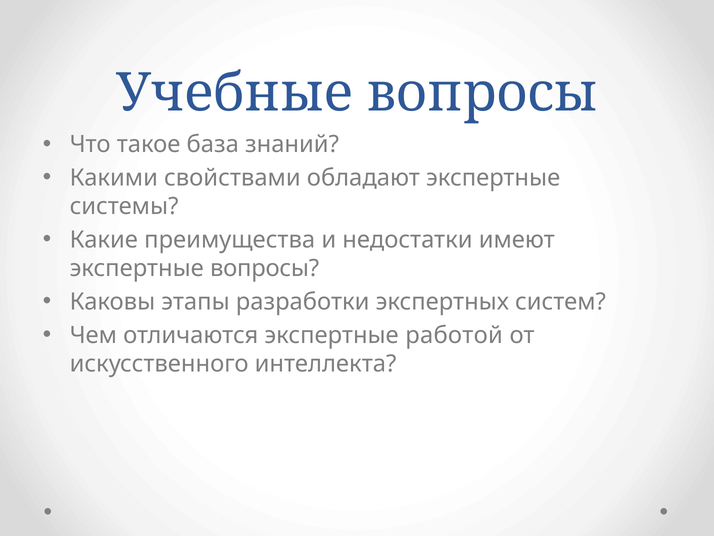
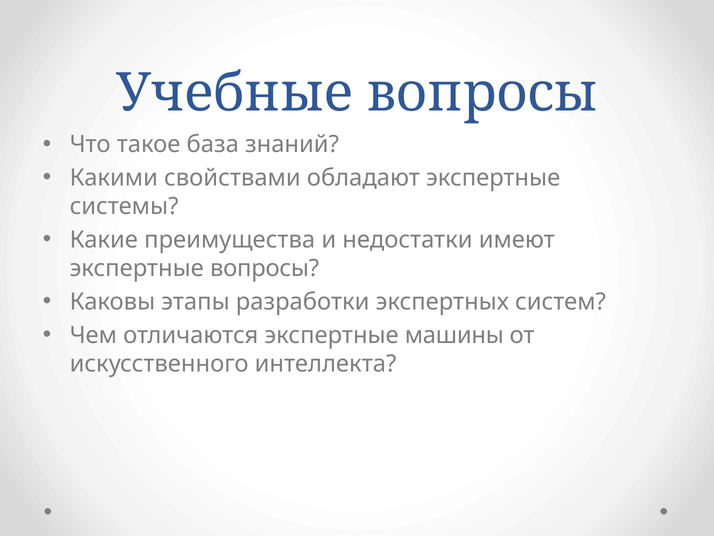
работой: работой -> машины
